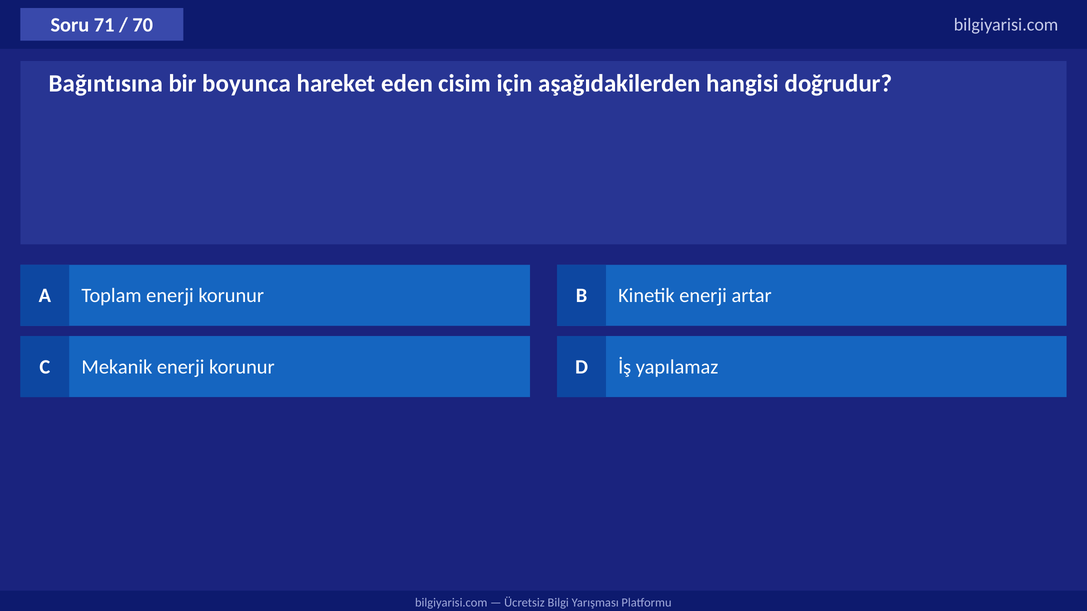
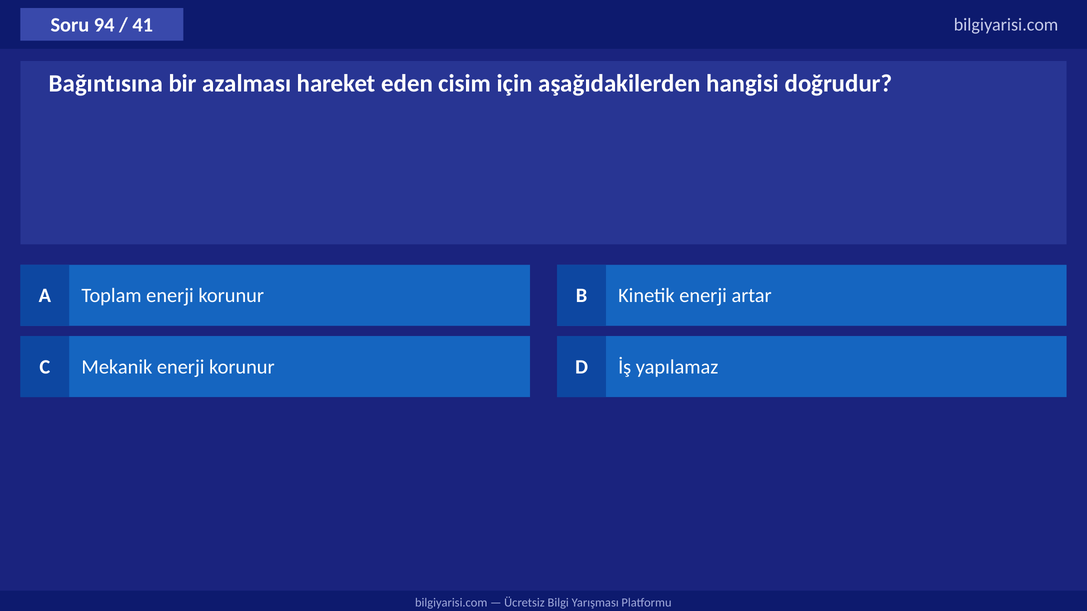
71: 71 -> 94
70: 70 -> 41
boyunca: boyunca -> azalması
